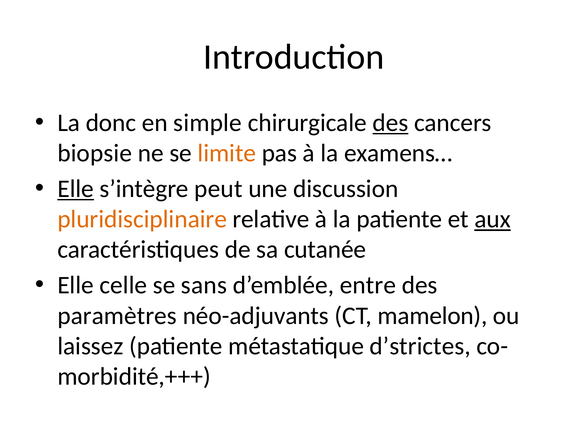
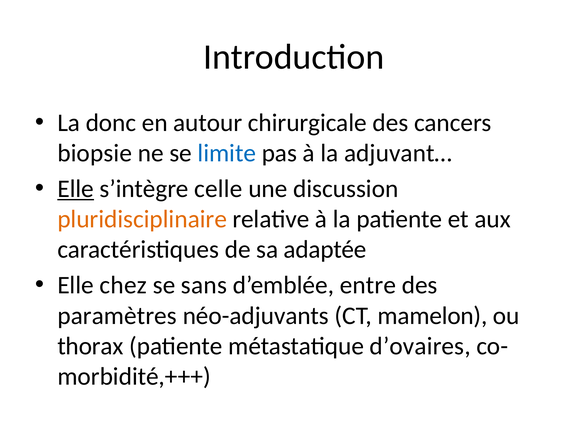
simple: simple -> autour
des at (390, 123) underline: present -> none
limite colour: orange -> blue
examens…: examens… -> adjuvant…
peut: peut -> celle
aux underline: present -> none
cutanée: cutanée -> adaptée
celle: celle -> chez
laissez: laissez -> thorax
d’strictes: d’strictes -> d’ovaires
